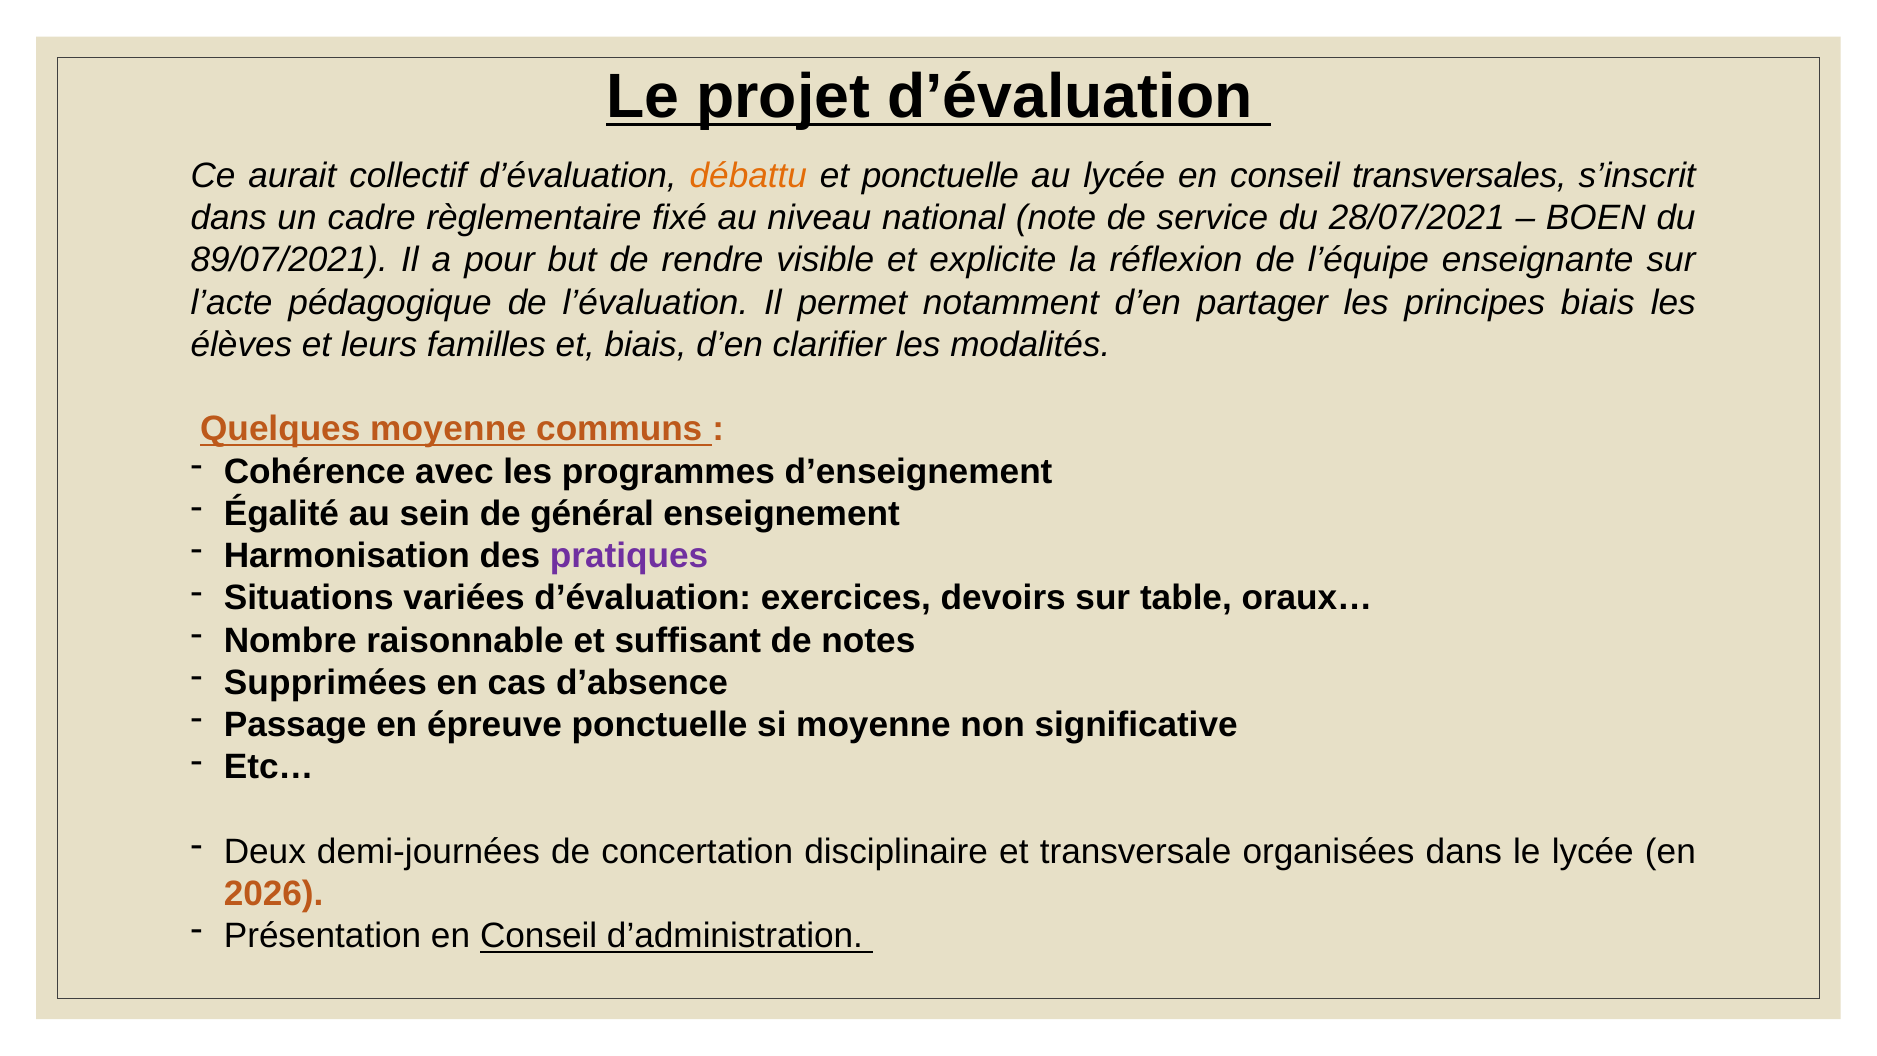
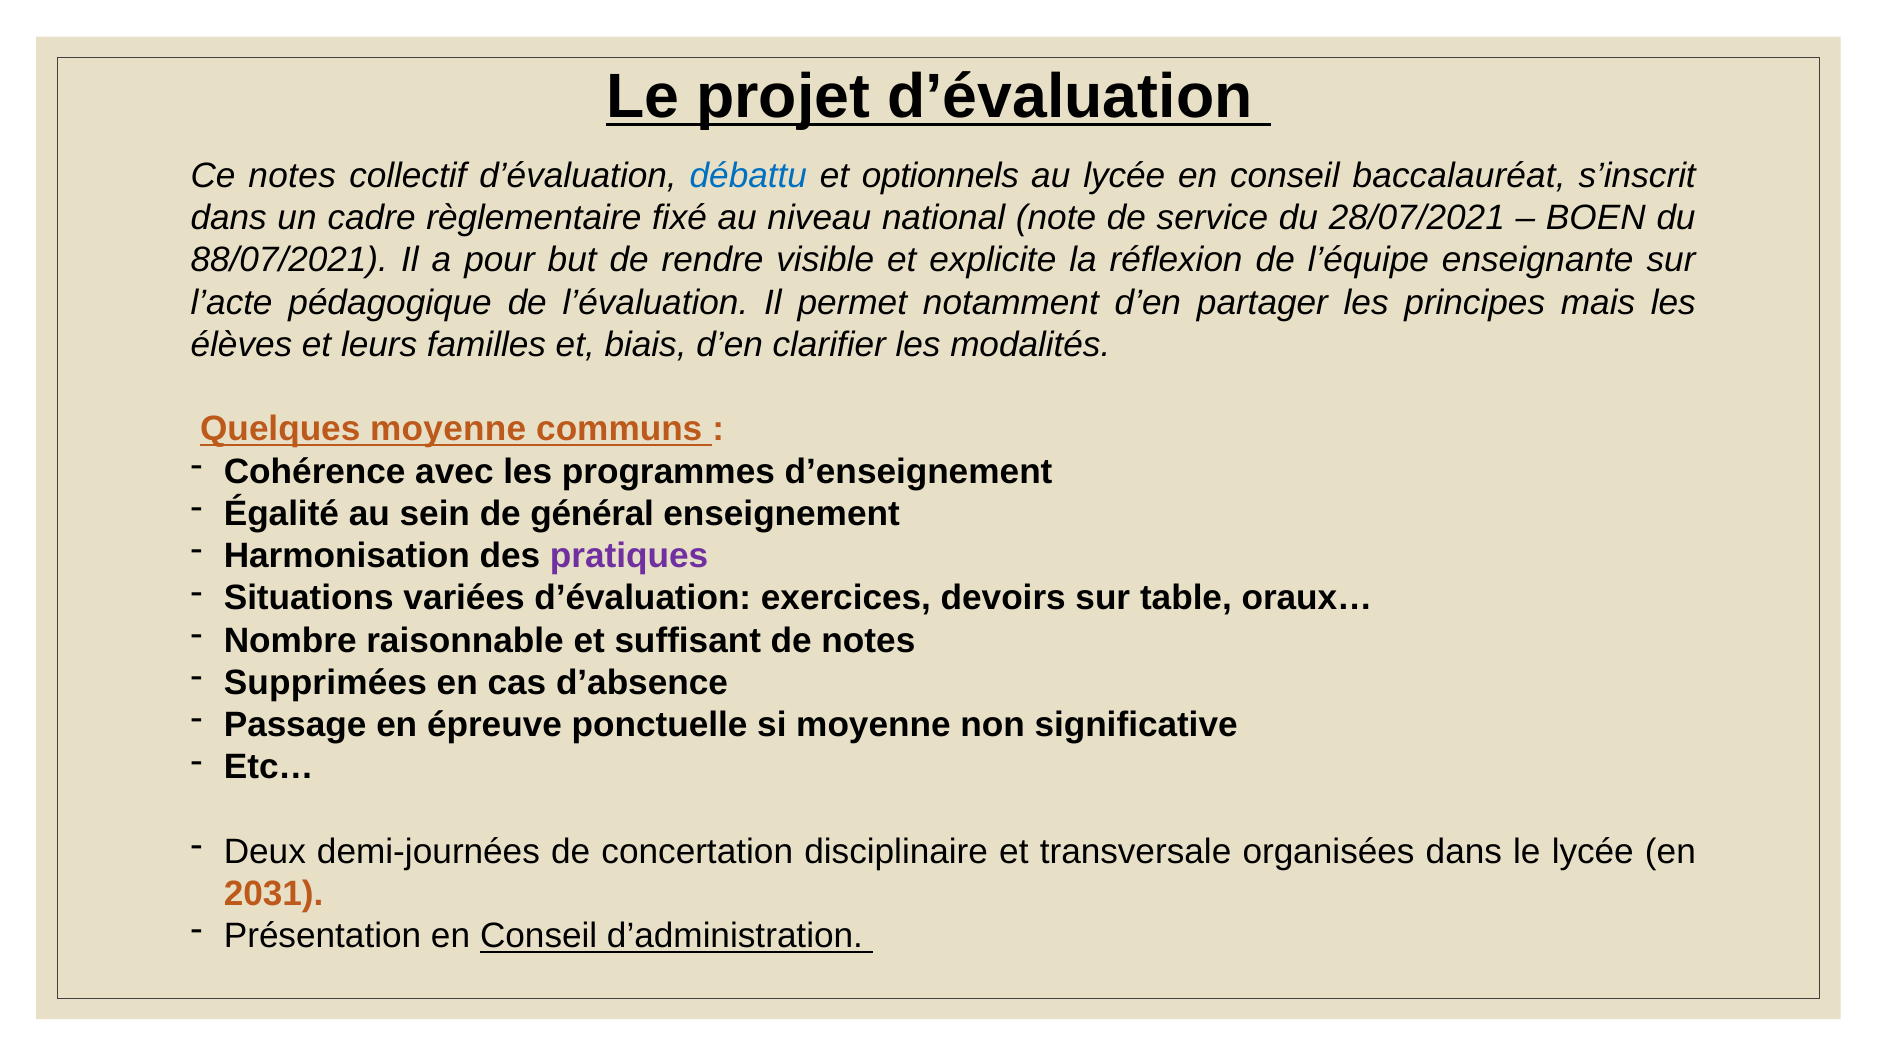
Ce aurait: aurait -> notes
débattu colour: orange -> blue
et ponctuelle: ponctuelle -> optionnels
transversales: transversales -> baccalauréat
89/07/2021: 89/07/2021 -> 88/07/2021
principes biais: biais -> mais
2026: 2026 -> 2031
